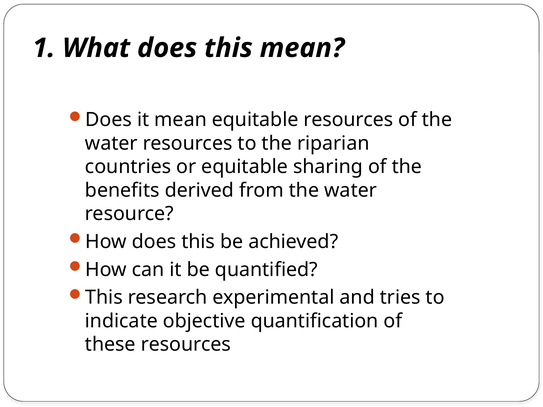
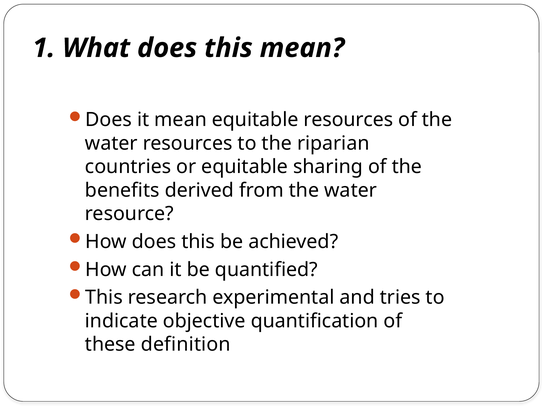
these resources: resources -> definition
